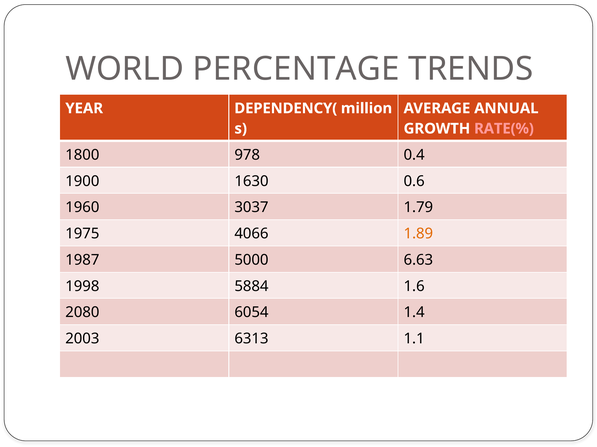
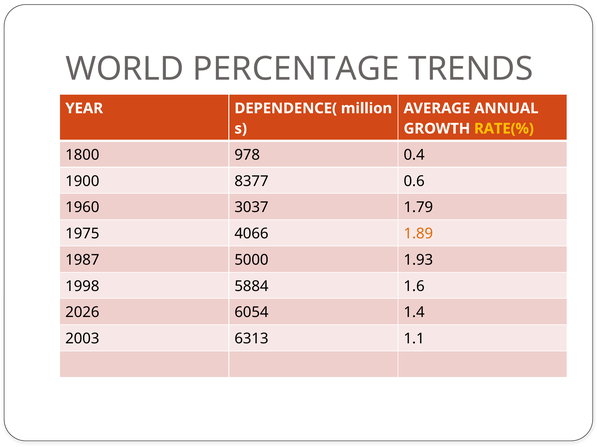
DEPENDENCY(: DEPENDENCY( -> DEPENDENCE(
RATE(% colour: pink -> yellow
1630: 1630 -> 8377
6.63: 6.63 -> 1.93
2080: 2080 -> 2026
